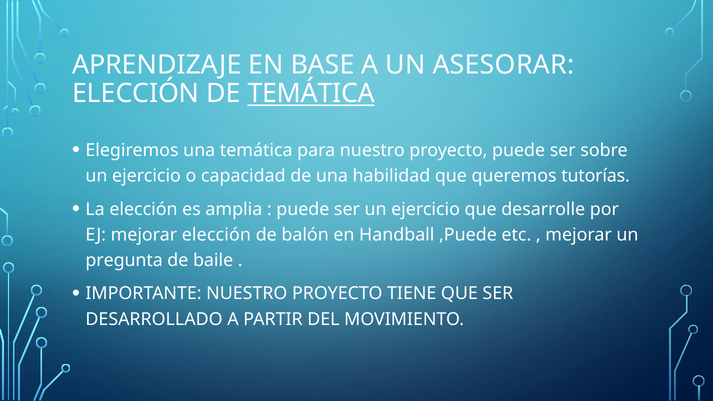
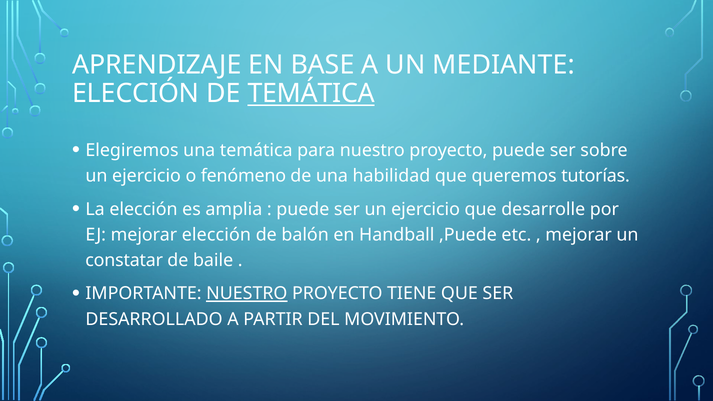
ASESORAR: ASESORAR -> MEDIANTE
capacidad: capacidad -> fenómeno
pregunta: pregunta -> constatar
NUESTRO at (247, 294) underline: none -> present
